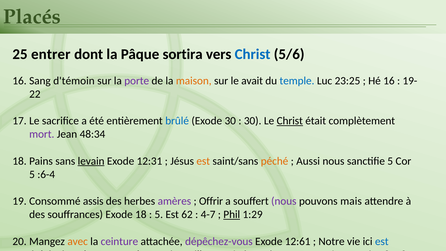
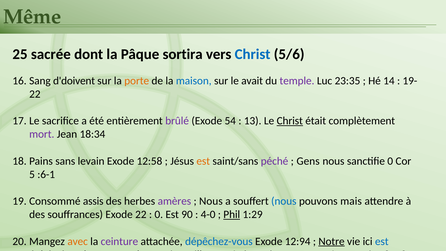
Placés: Placés -> Même
entrer: entrer -> sacrée
d'témoin: d'témoin -> d'doivent
porte colour: purple -> orange
maison colour: orange -> blue
temple colour: blue -> purple
23:25: 23:25 -> 23:35
16: 16 -> 14
brûlé colour: blue -> purple
Exode 30: 30 -> 54
30 at (253, 121): 30 -> 13
48:34: 48:34 -> 18:34
levain underline: present -> none
12:31: 12:31 -> 12:58
péché colour: orange -> purple
Aussi: Aussi -> Gens
sanctifie 5: 5 -> 0
:6-4: :6-4 -> :6-1
Offrir at (211, 201): Offrir -> Nous
nous at (284, 201) colour: purple -> blue
Exode 18: 18 -> 22
5 at (159, 214): 5 -> 0
62: 62 -> 90
4-7: 4-7 -> 4-0
dépêchez-vous colour: purple -> blue
12:61: 12:61 -> 12:94
Notre underline: none -> present
